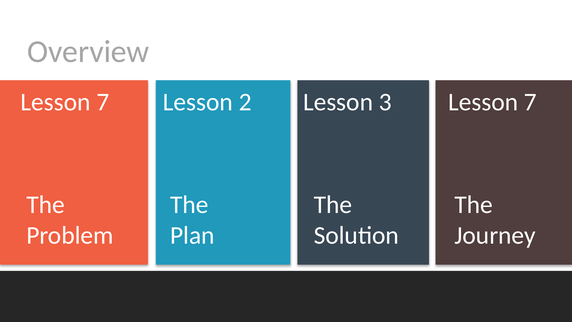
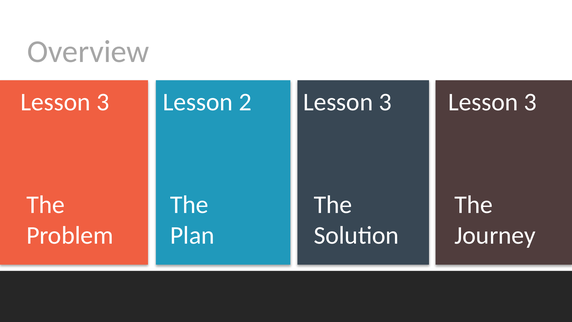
7 at (103, 102): 7 -> 3
7 at (530, 102): 7 -> 3
